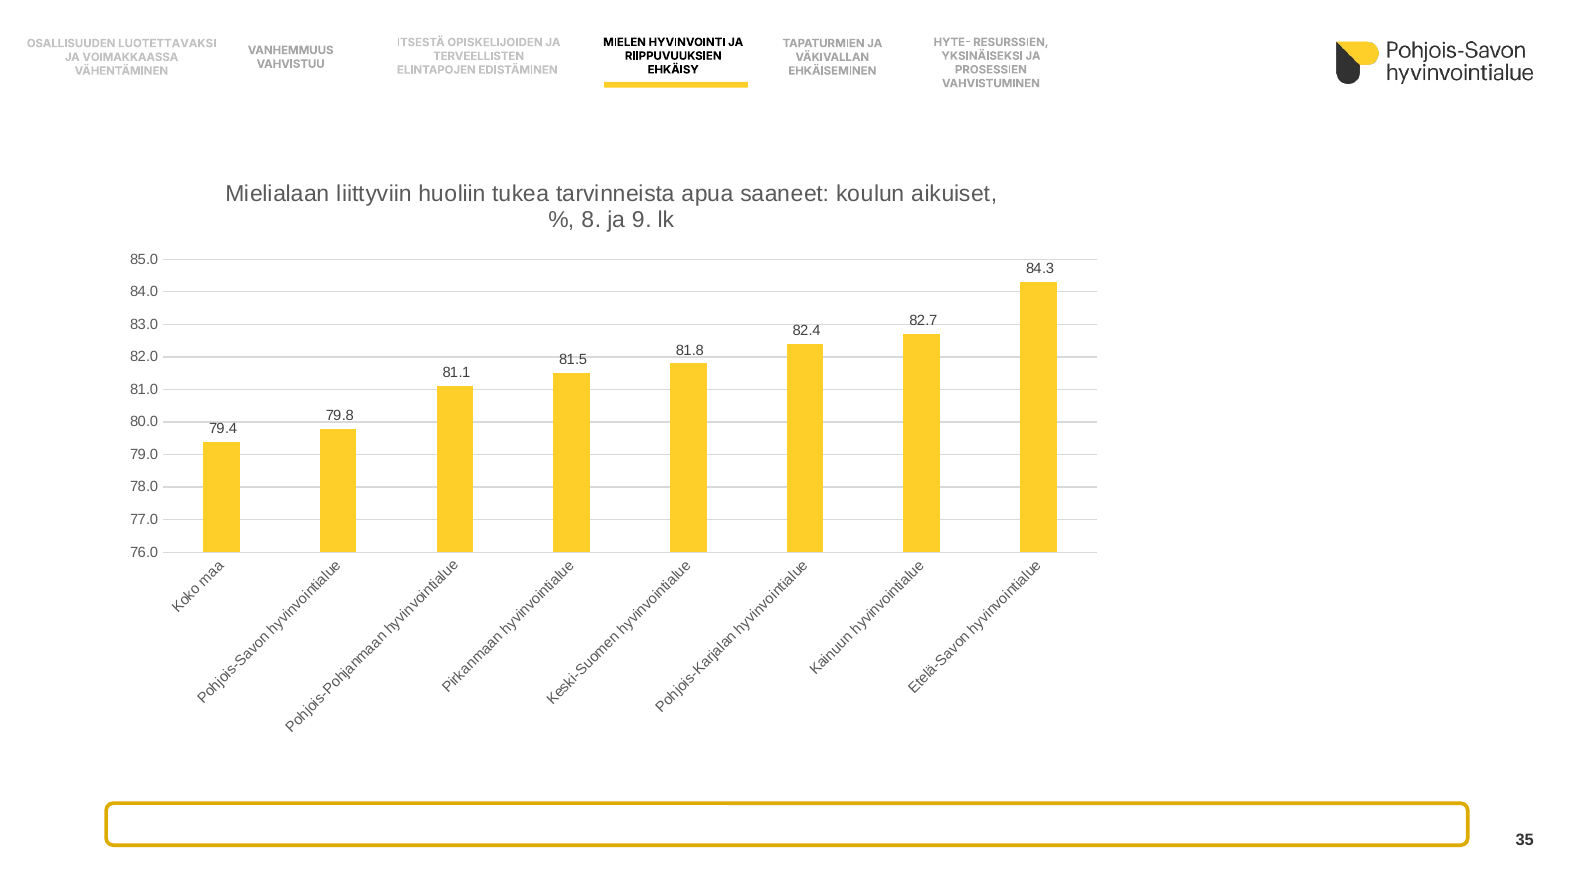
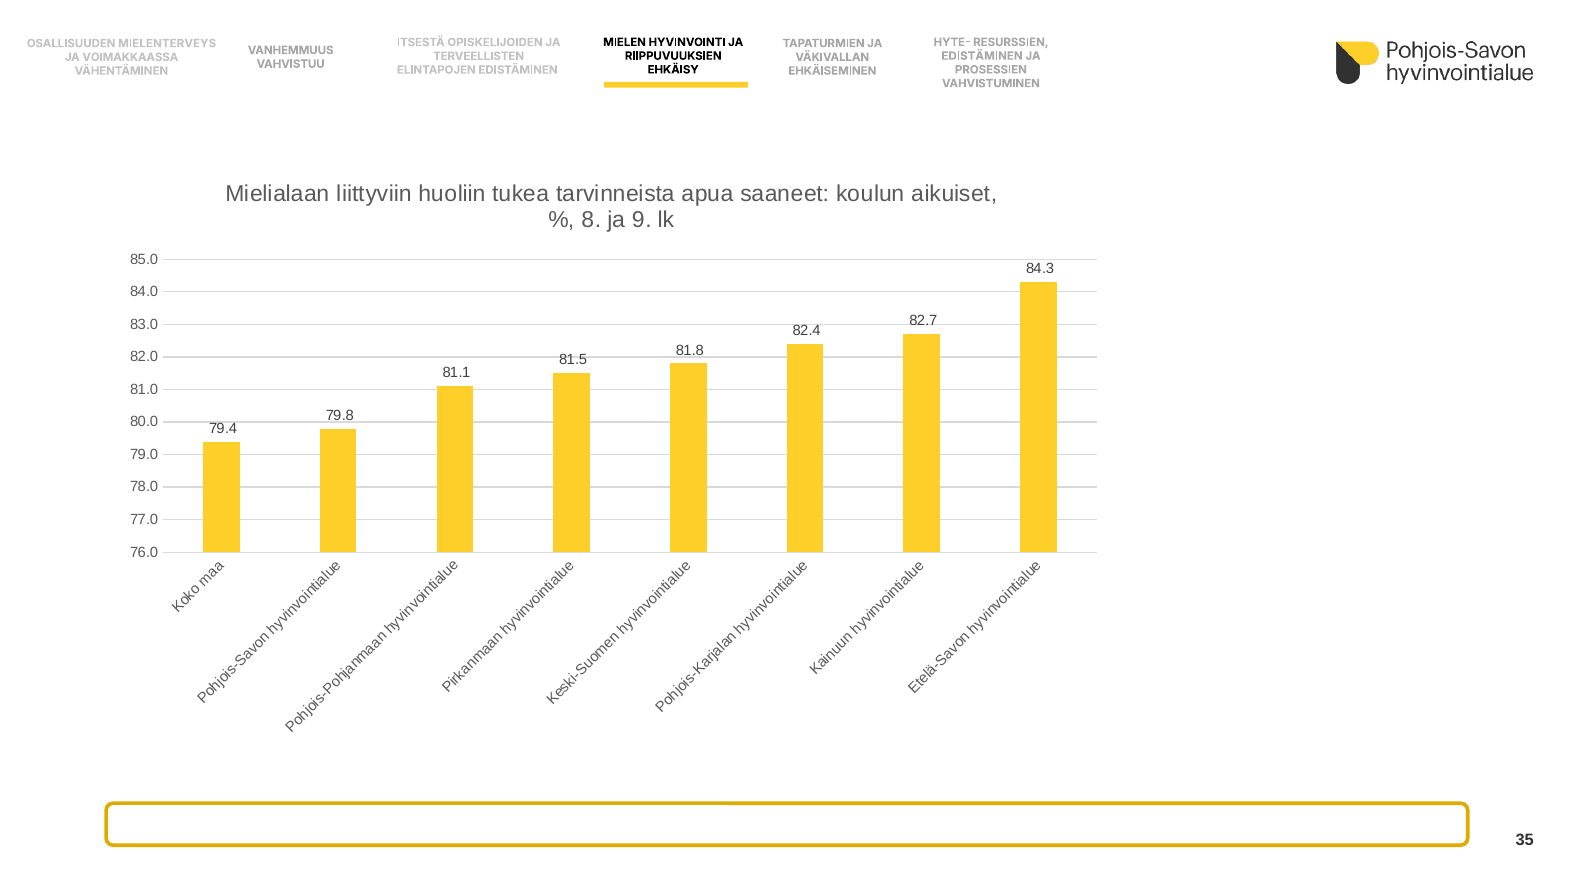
LUOTETTAVAKSI: LUOTETTAVAKSI -> MIELENTERVEYS
YKSINÄISEKSI at (982, 56): YKSINÄISEKSI -> EDISTÄMINEN
